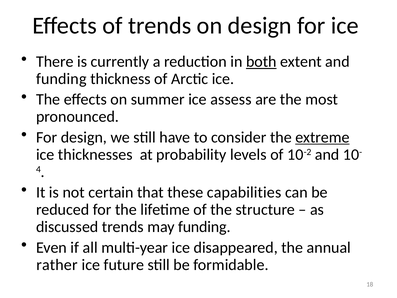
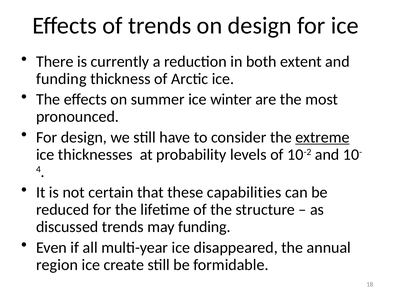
both underline: present -> none
assess: assess -> winter
rather: rather -> region
future: future -> create
